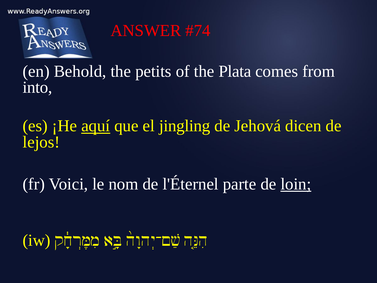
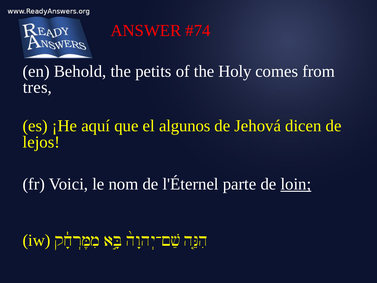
Plata: Plata -> Holy
into: into -> tres
aquí underline: present -> none
jingling: jingling -> algunos
